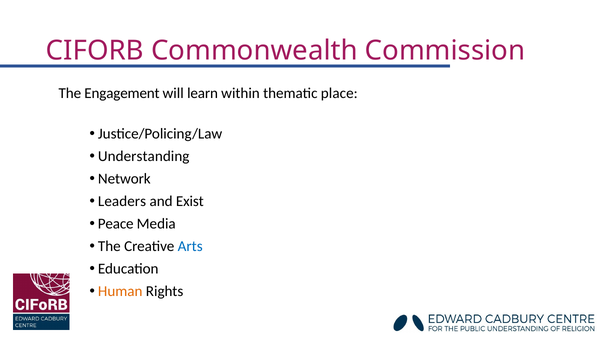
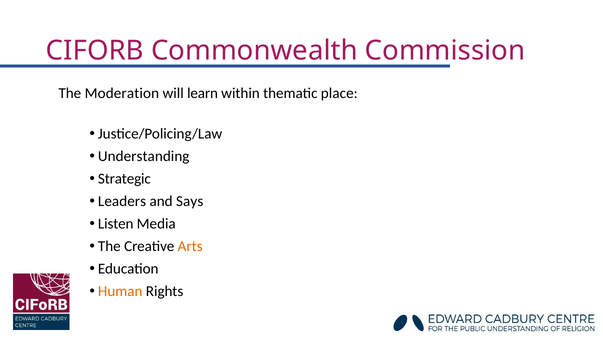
Engagement: Engagement -> Moderation
Network: Network -> Strategic
Exist: Exist -> Says
Peace: Peace -> Listen
Arts colour: blue -> orange
